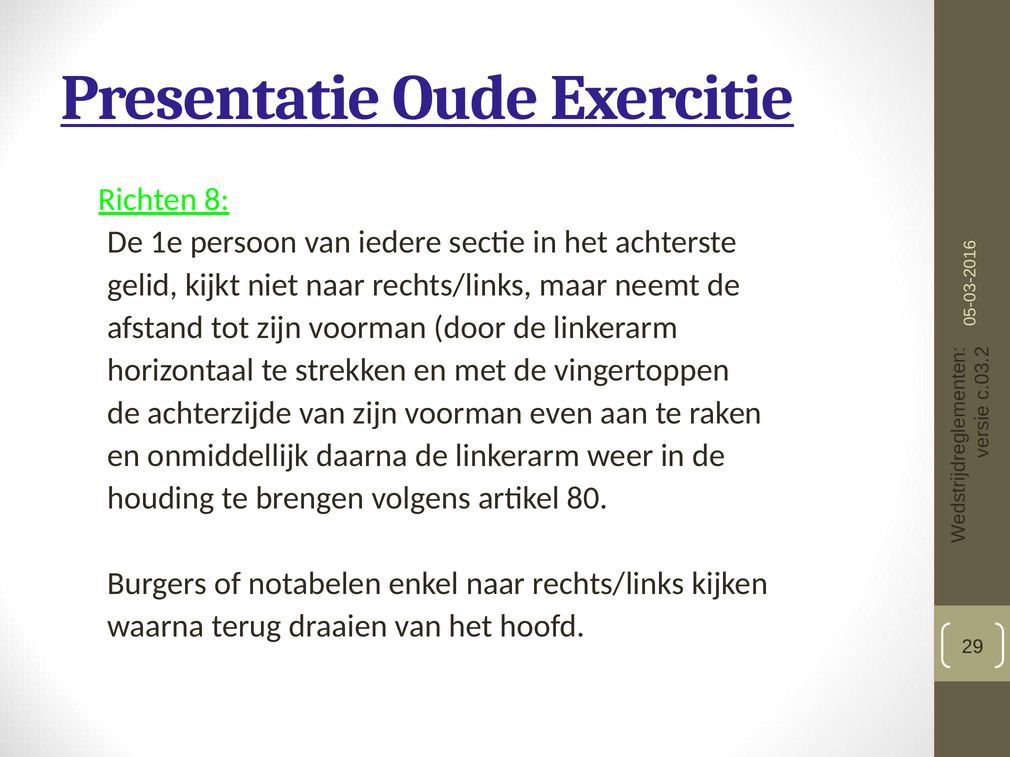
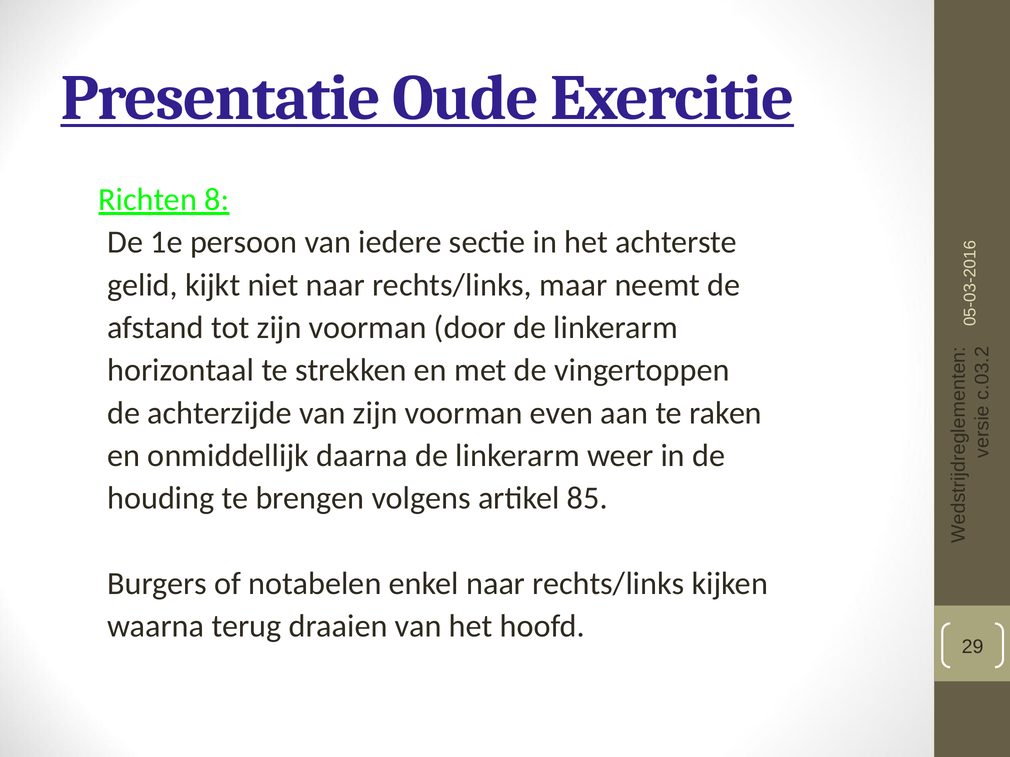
80: 80 -> 85
